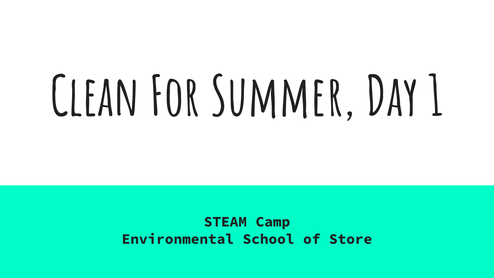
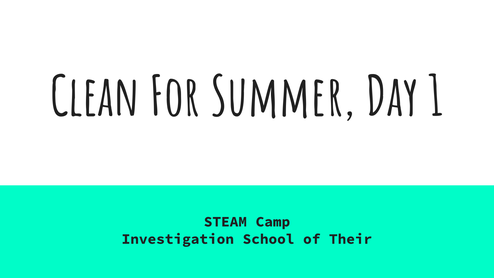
Environmental: Environmental -> Investigation
Store: Store -> Their
